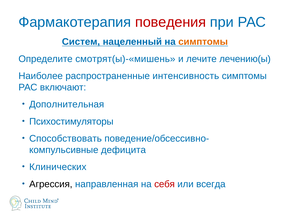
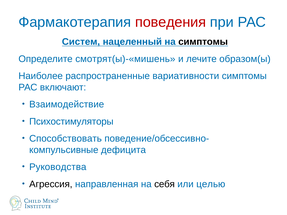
симптомы at (203, 42) colour: orange -> black
лечению(ы: лечению(ы -> образом(ы
интенсивность: интенсивность -> вариативности
Дополнительная: Дополнительная -> Взаимодействие
Клинических: Клинических -> Руководства
себя colour: red -> black
всегда: всегда -> целью
